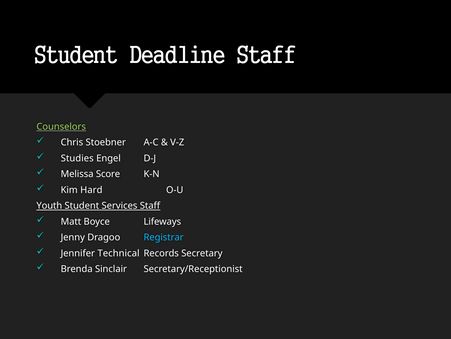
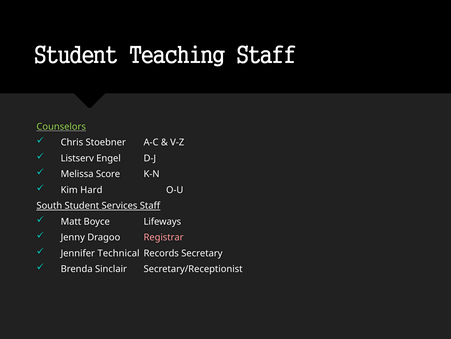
Deadline: Deadline -> Teaching
Studies: Studies -> Listserv
Youth: Youth -> South
Registrar colour: light blue -> pink
